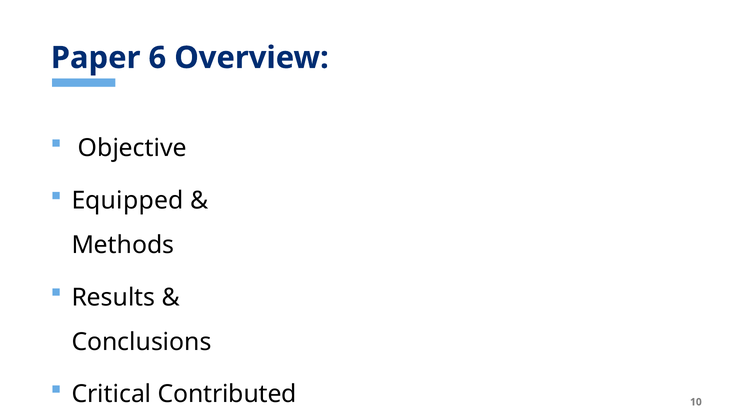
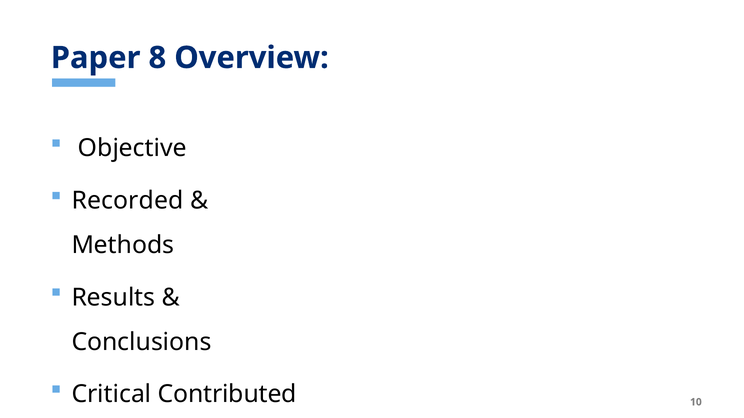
6: 6 -> 8
Equipped: Equipped -> Recorded
